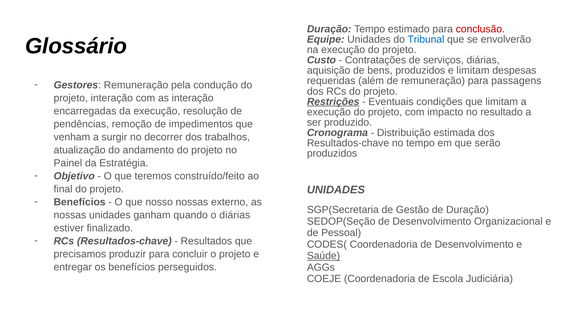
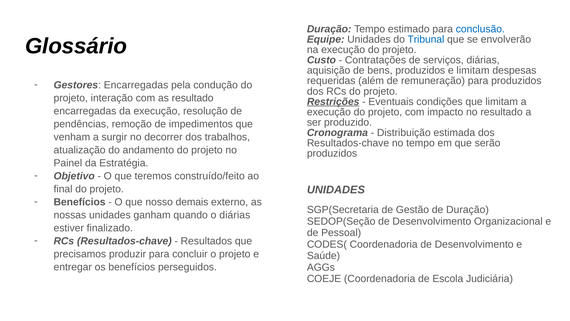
conclusão colour: red -> blue
para passagens: passagens -> produzidos
Gestores Remuneração: Remuneração -> Encarregadas
as interação: interação -> resultado
nosso nossas: nossas -> demais
Saúde underline: present -> none
